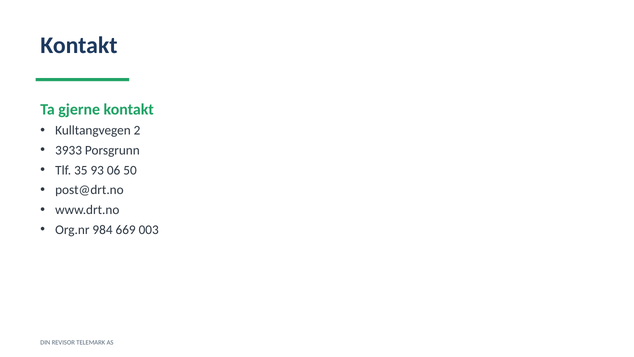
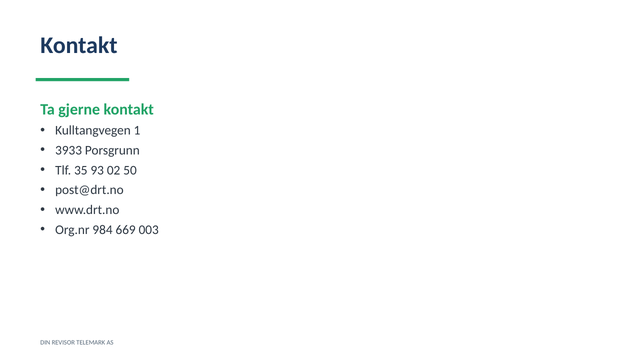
2: 2 -> 1
06: 06 -> 02
